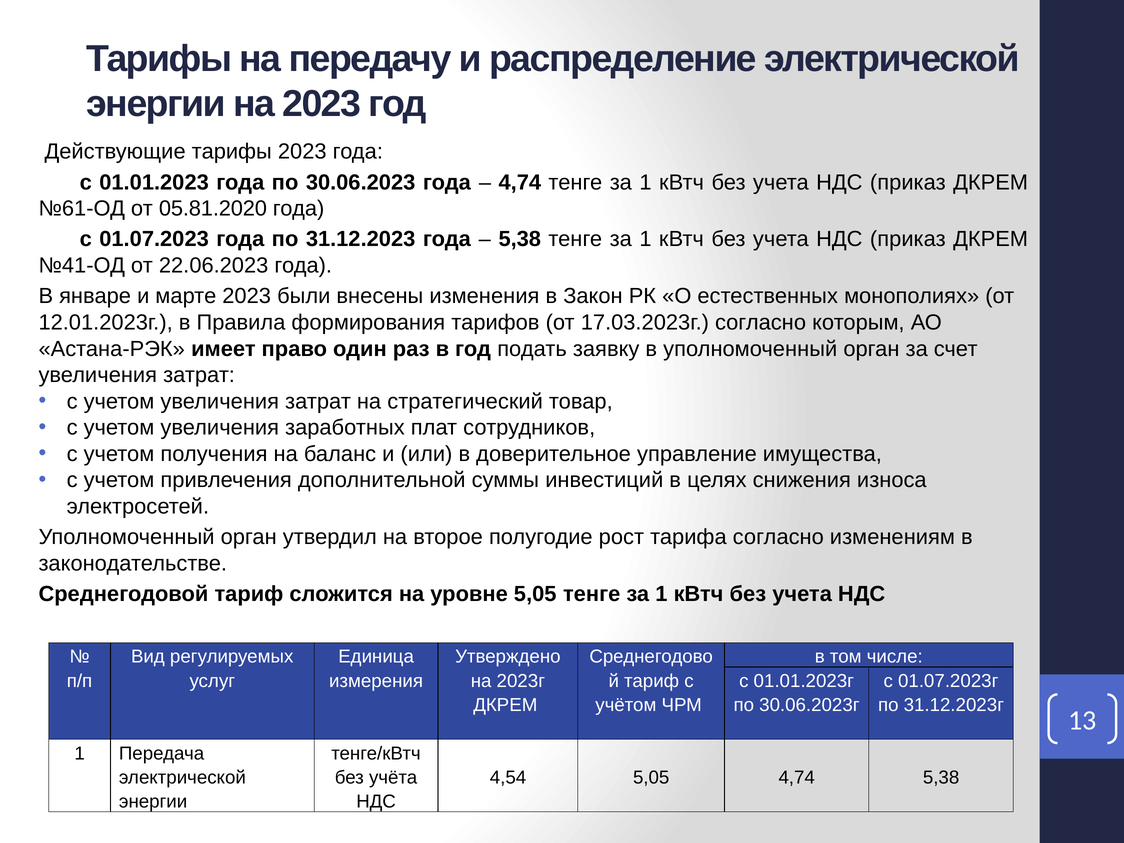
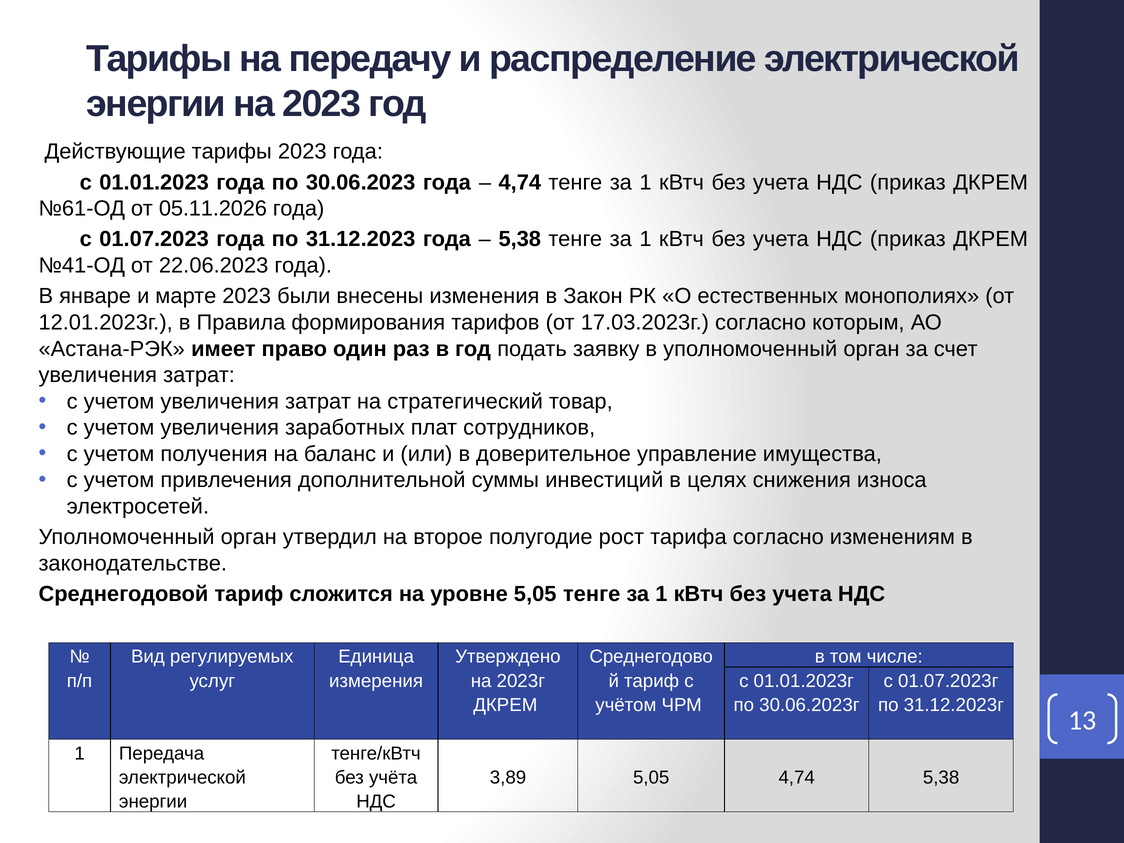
05.81.2020: 05.81.2020 -> 05.11.2026
4,54: 4,54 -> 3,89
